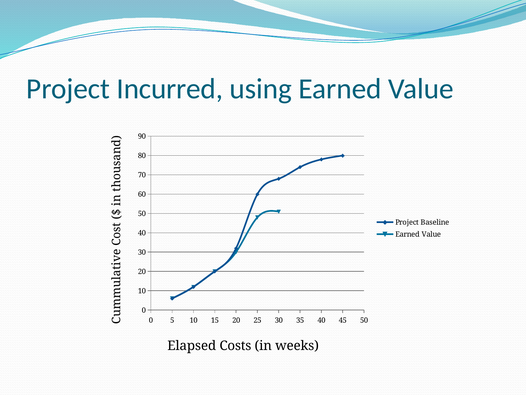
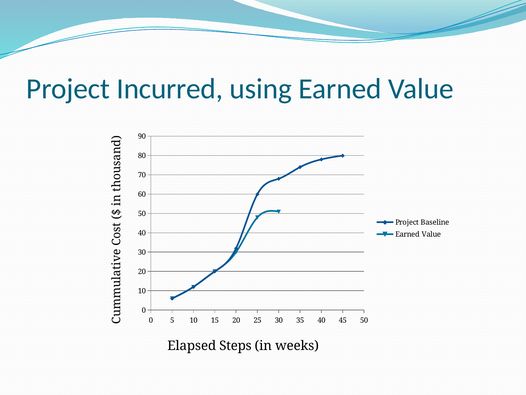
Costs: Costs -> Steps
